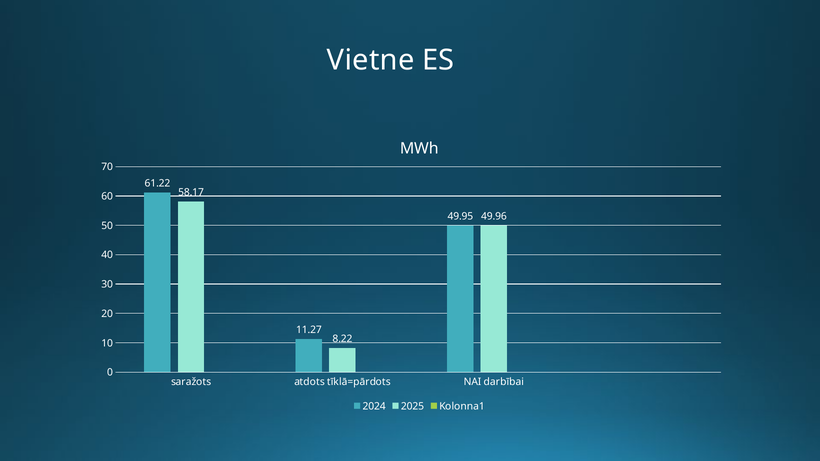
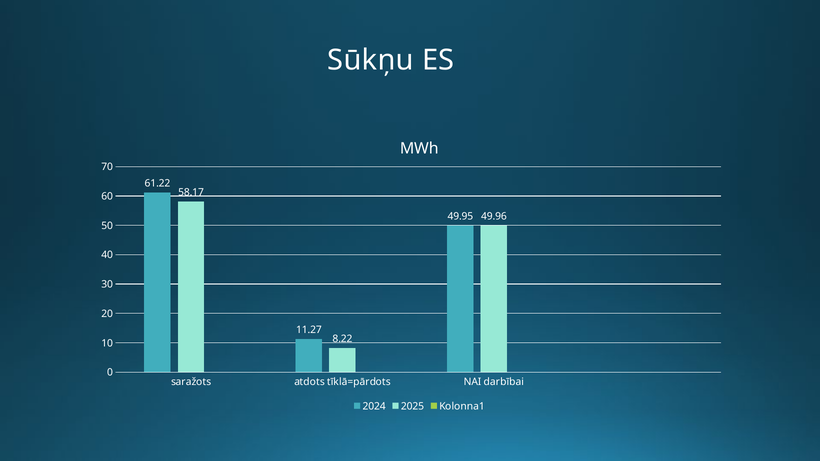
Vietne: Vietne -> Sūkņu
